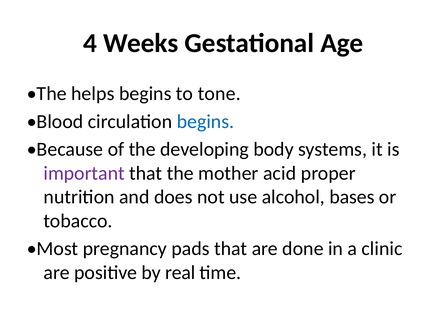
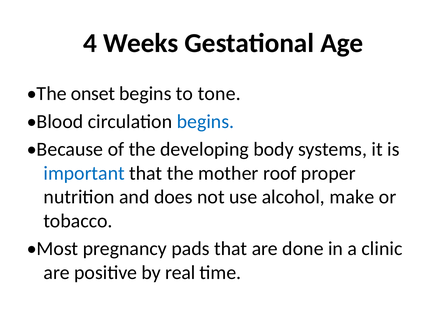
helps: helps -> onset
important colour: purple -> blue
acid: acid -> roof
bases: bases -> make
